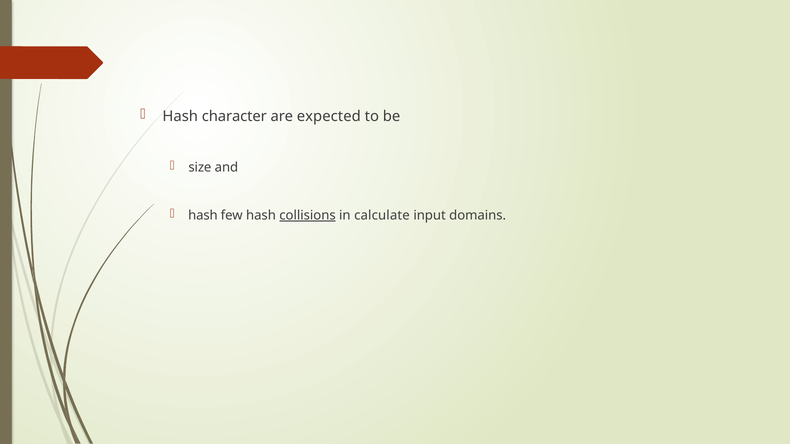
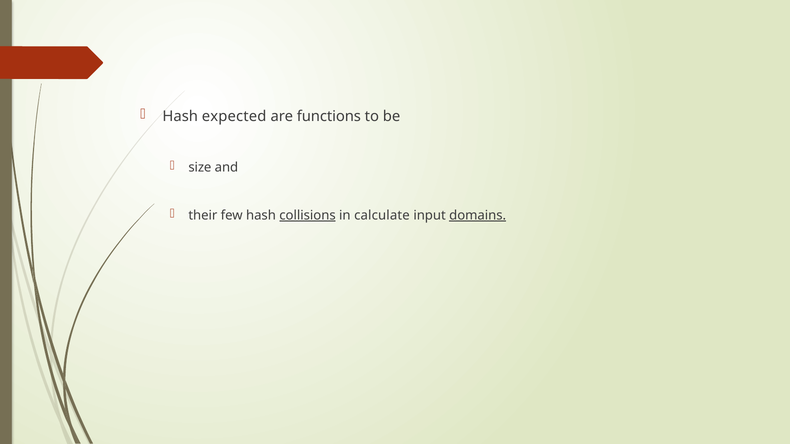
character: character -> expected
expected: expected -> functions
hash at (203, 216): hash -> their
domains underline: none -> present
